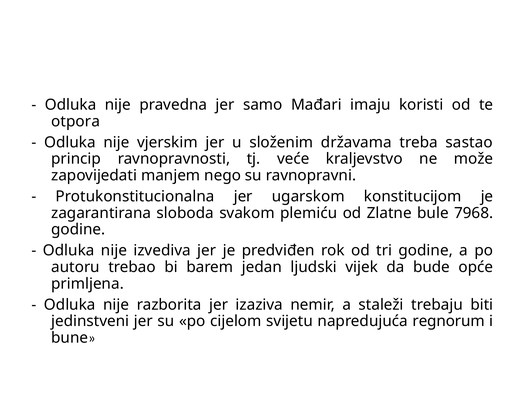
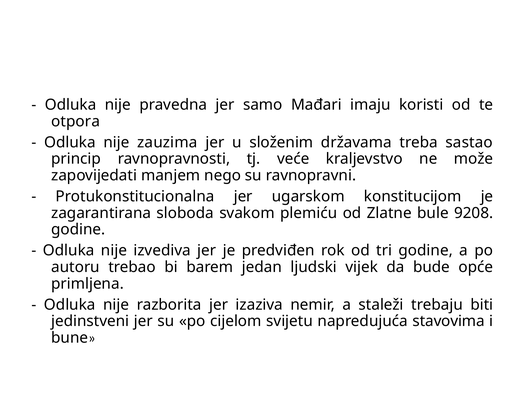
vjerskim: vjerskim -> zauzima
7968: 7968 -> 9208
regnorum: regnorum -> stavovima
